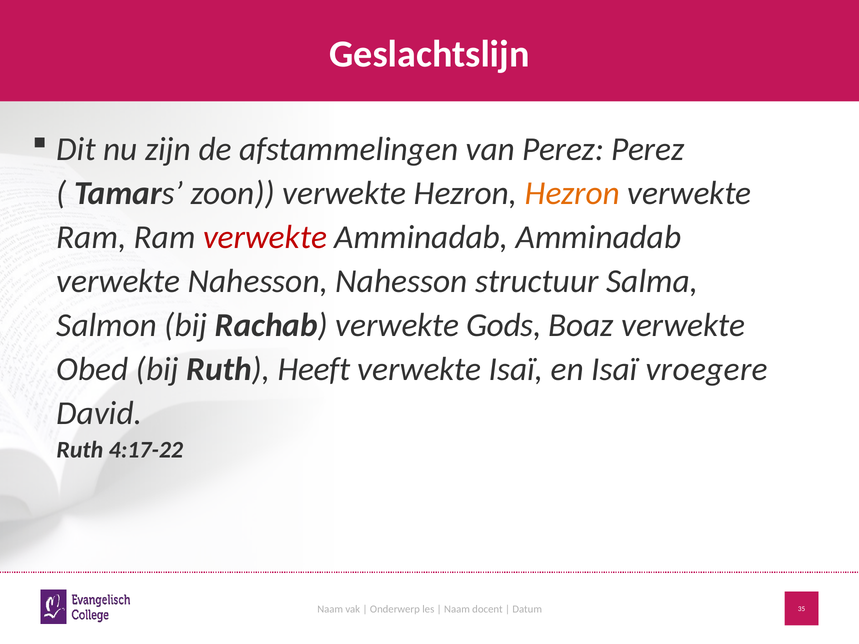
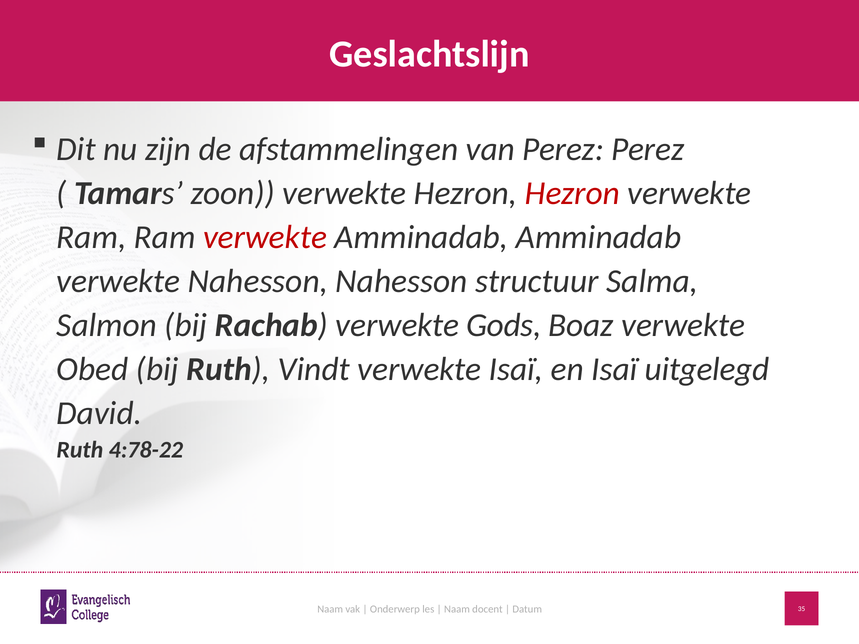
Hezron at (572, 193) colour: orange -> red
Heeft: Heeft -> Vindt
vroegere: vroegere -> uitgelegd
4:17-22: 4:17-22 -> 4:78-22
